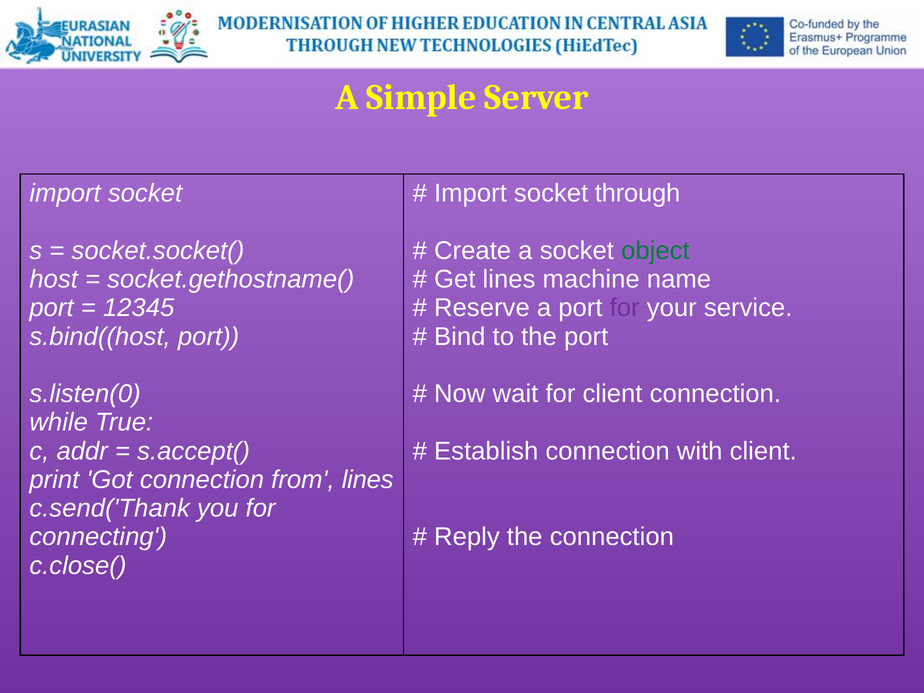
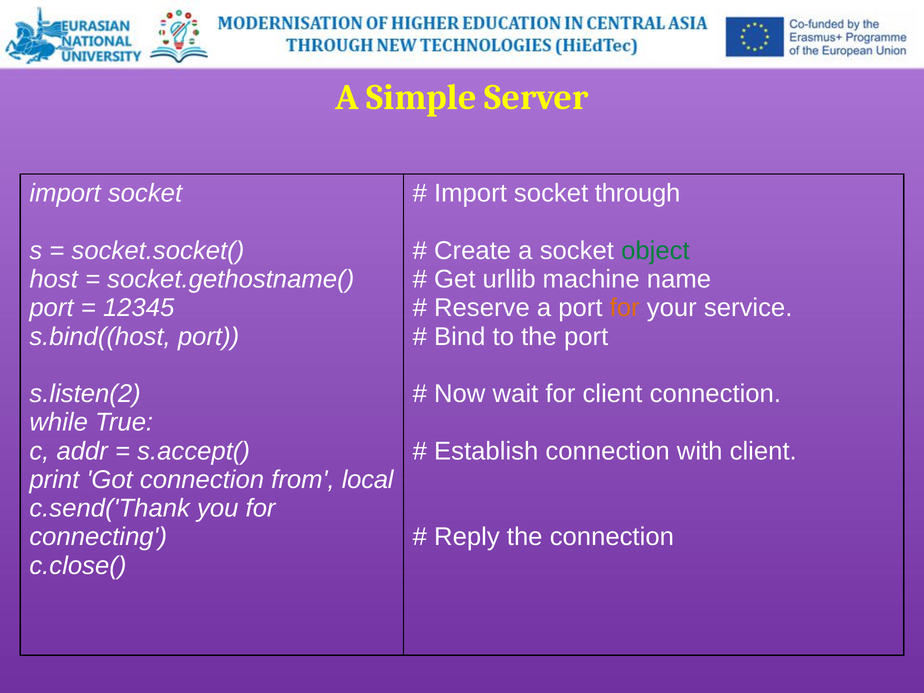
Get lines: lines -> urllib
for at (625, 308) colour: purple -> orange
s.listen(0: s.listen(0 -> s.listen(2
from lines: lines -> local
